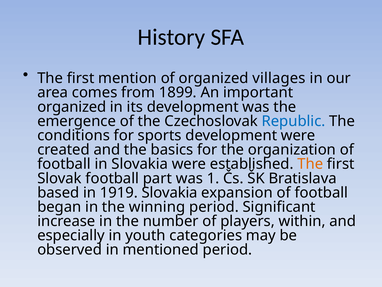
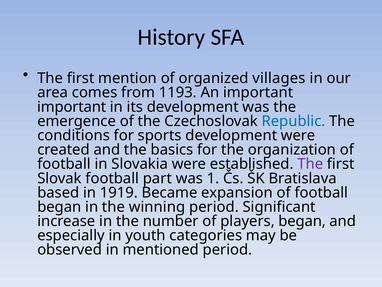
1899: 1899 -> 1193
organized at (72, 107): organized -> important
The at (310, 164) colour: orange -> purple
1919 Slovakia: Slovakia -> Became
players within: within -> began
